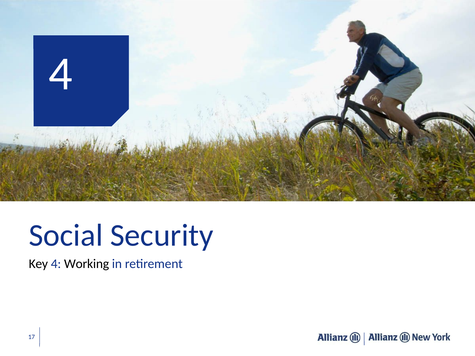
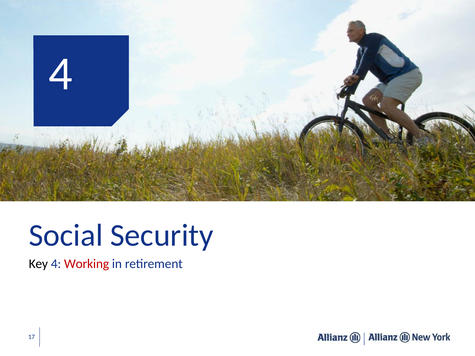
Working colour: black -> red
